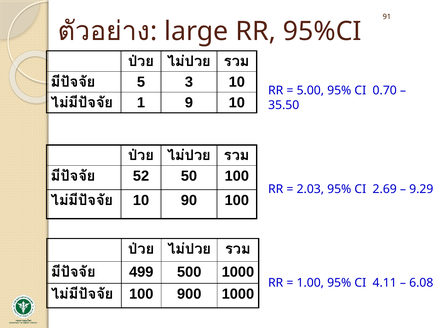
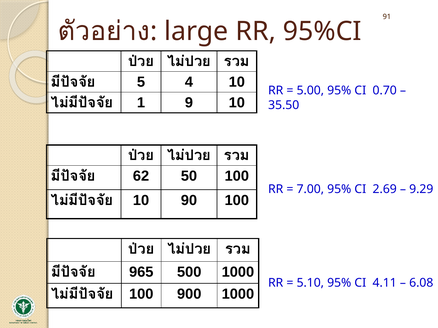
3: 3 -> 4
52: 52 -> 62
2.03: 2.03 -> 7.00
499: 499 -> 965
1.00: 1.00 -> 5.10
